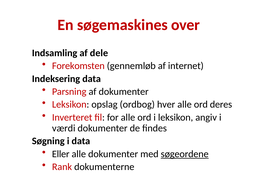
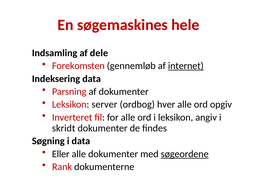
over: over -> hele
internet underline: none -> present
opslag: opslag -> server
deres: deres -> opgiv
værdi: værdi -> skridt
